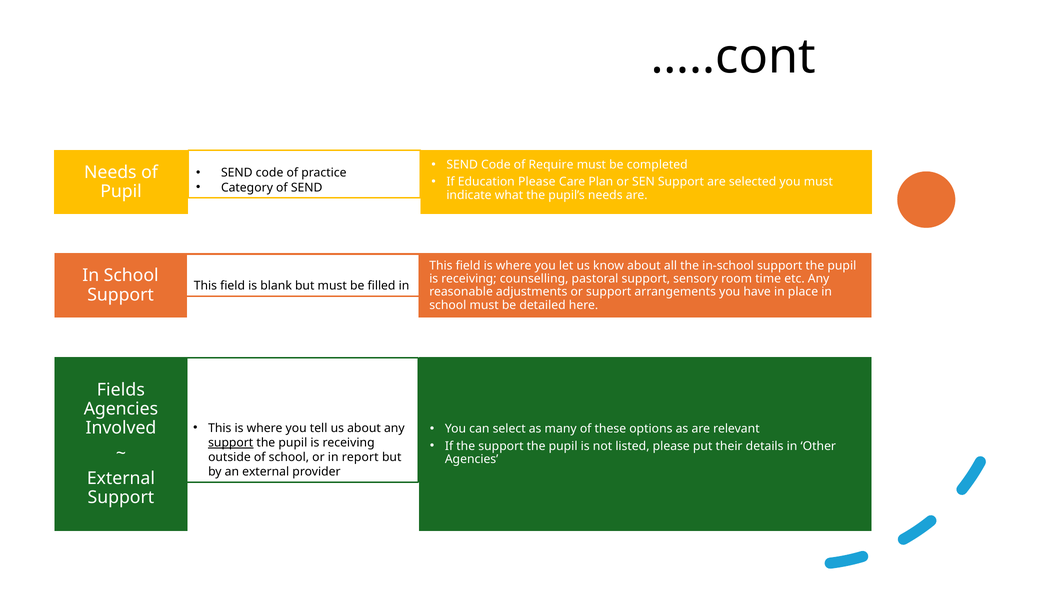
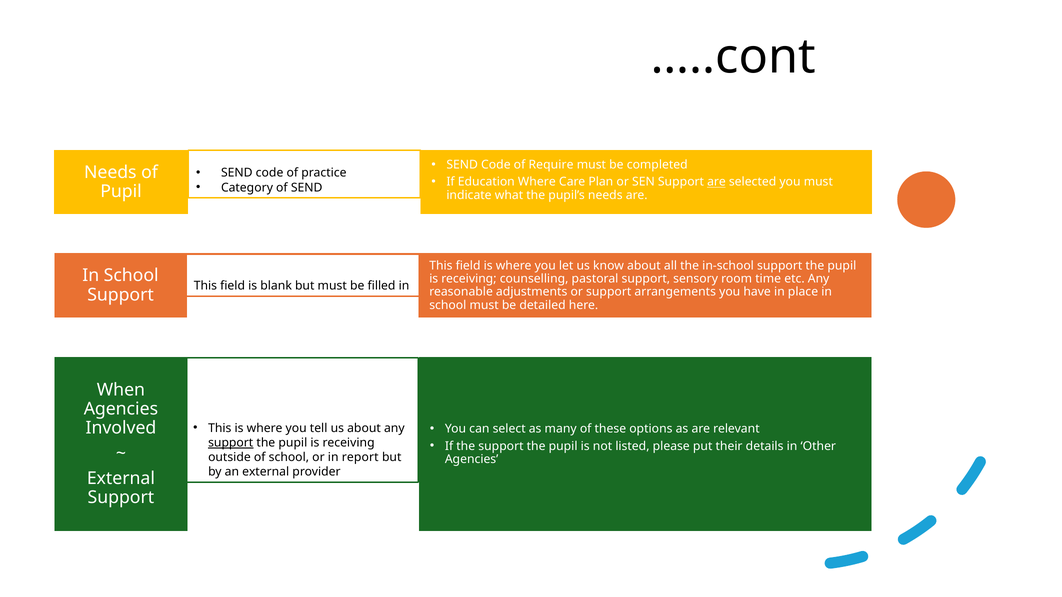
Education Please: Please -> Where
are at (716, 182) underline: none -> present
Fields: Fields -> When
